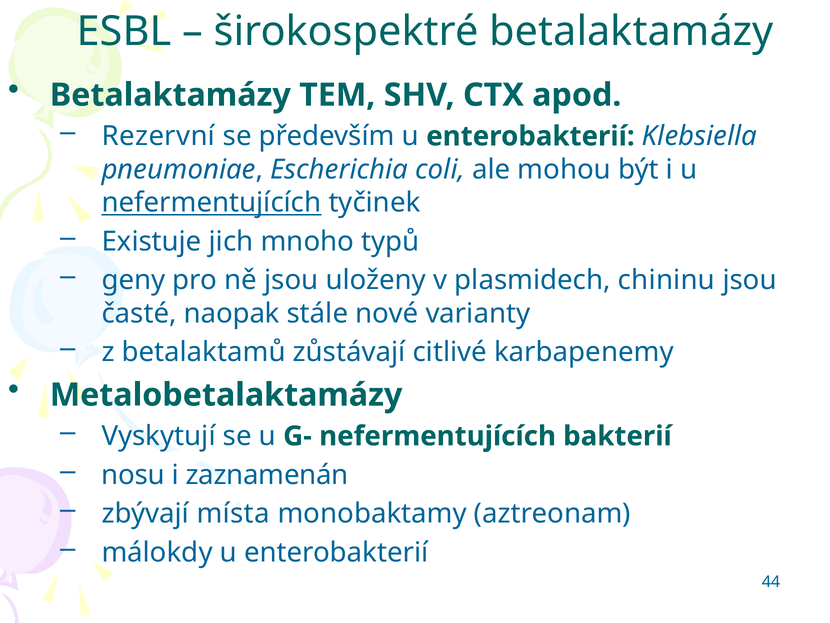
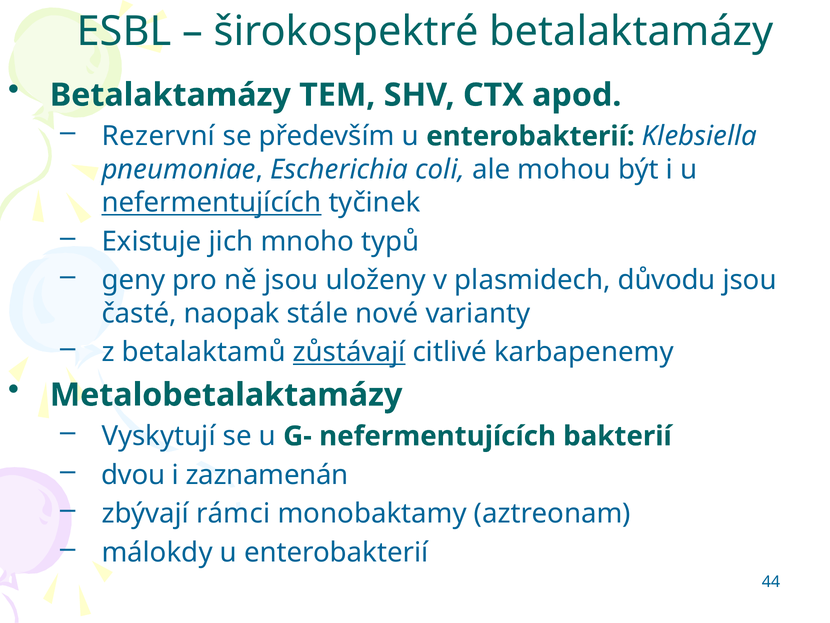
chininu: chininu -> důvodu
zůstávají underline: none -> present
nosu: nosu -> dvou
místa: místa -> rámci
